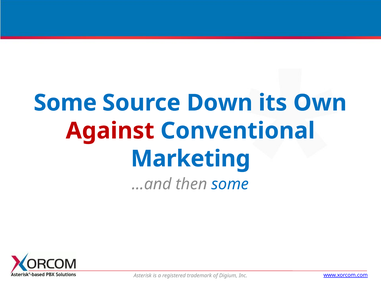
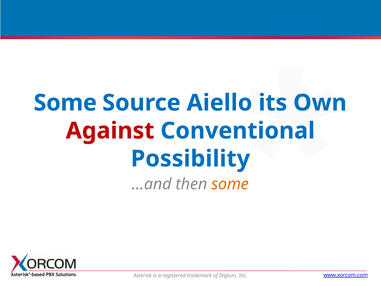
Down: Down -> Aiello
Marketing: Marketing -> Possibility
some at (230, 184) colour: blue -> orange
